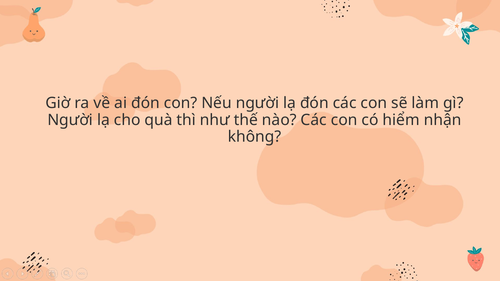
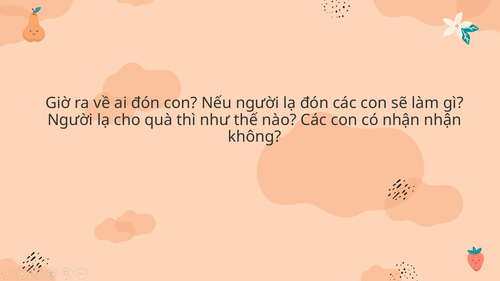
có hiểm: hiểm -> nhận
